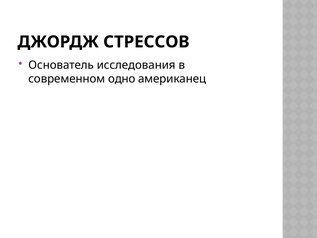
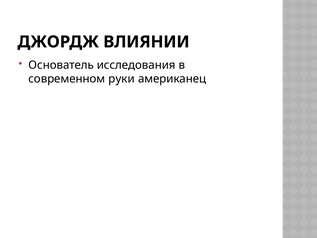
СТРЕССОВ: СТРЕССОВ -> ВЛИЯНИИ
одно: одно -> руки
